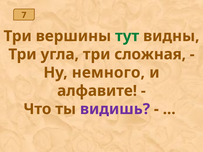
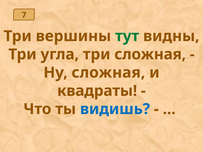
Ну немного: немного -> сложная
алфавите: алфавите -> квадраты
видишь colour: purple -> blue
